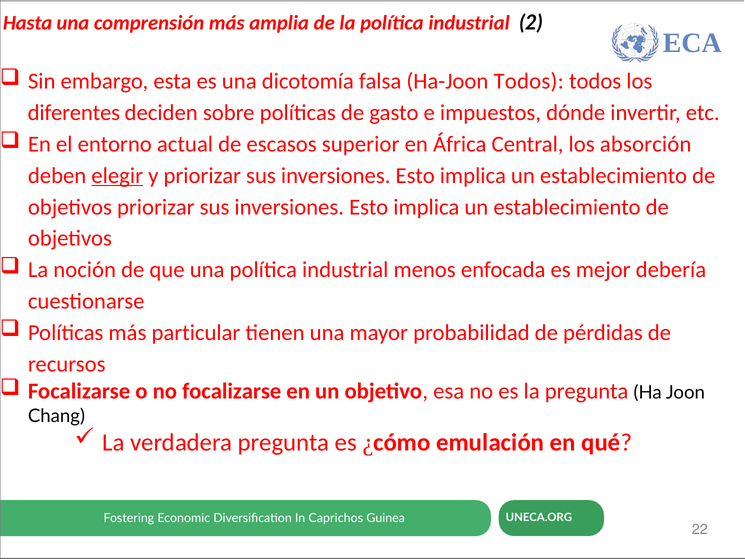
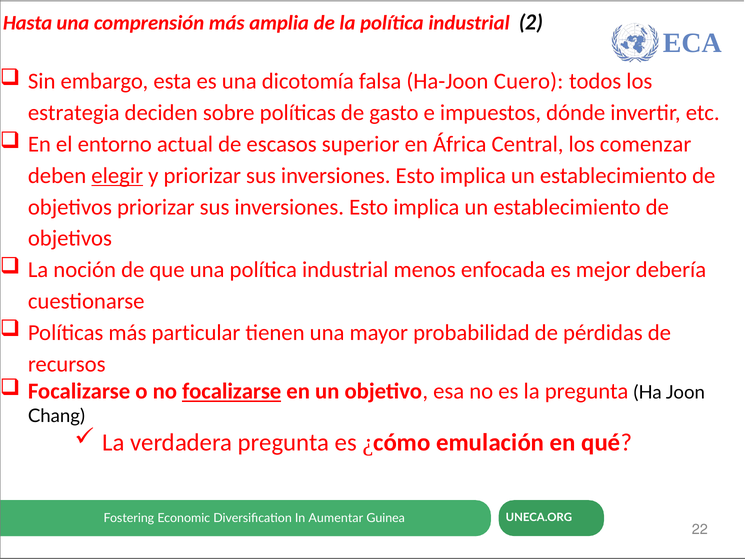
Ha-Joon Todos: Todos -> Cuero
diferentes: diferentes -> estrategia
absorción: absorción -> comenzar
focalizarse at (232, 391) underline: none -> present
Caprichos: Caprichos -> Aumentar
